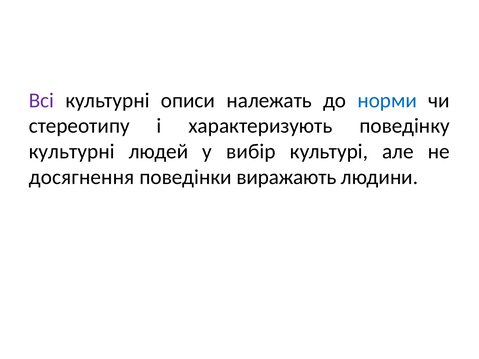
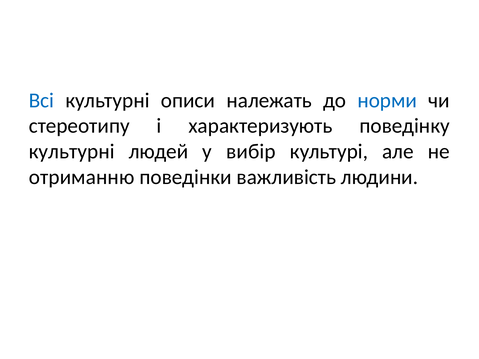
Всі colour: purple -> blue
досягнення: досягнення -> отриманню
виражають: виражають -> важливість
